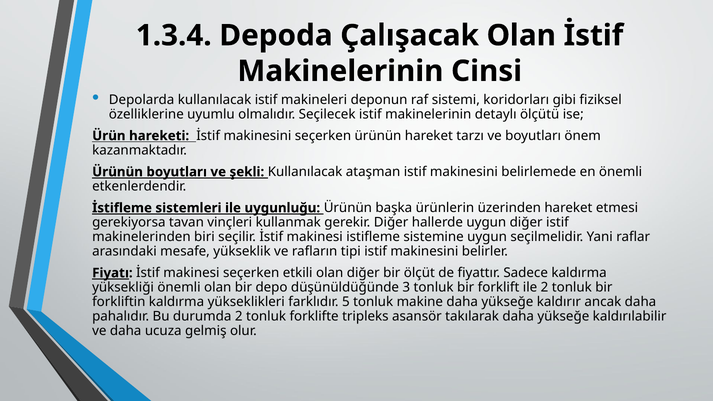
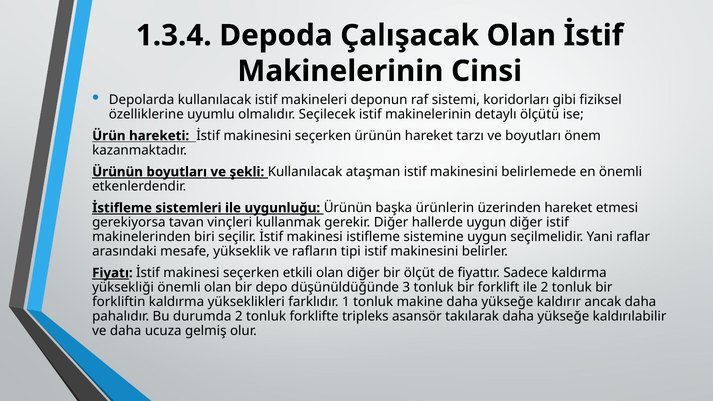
5: 5 -> 1
